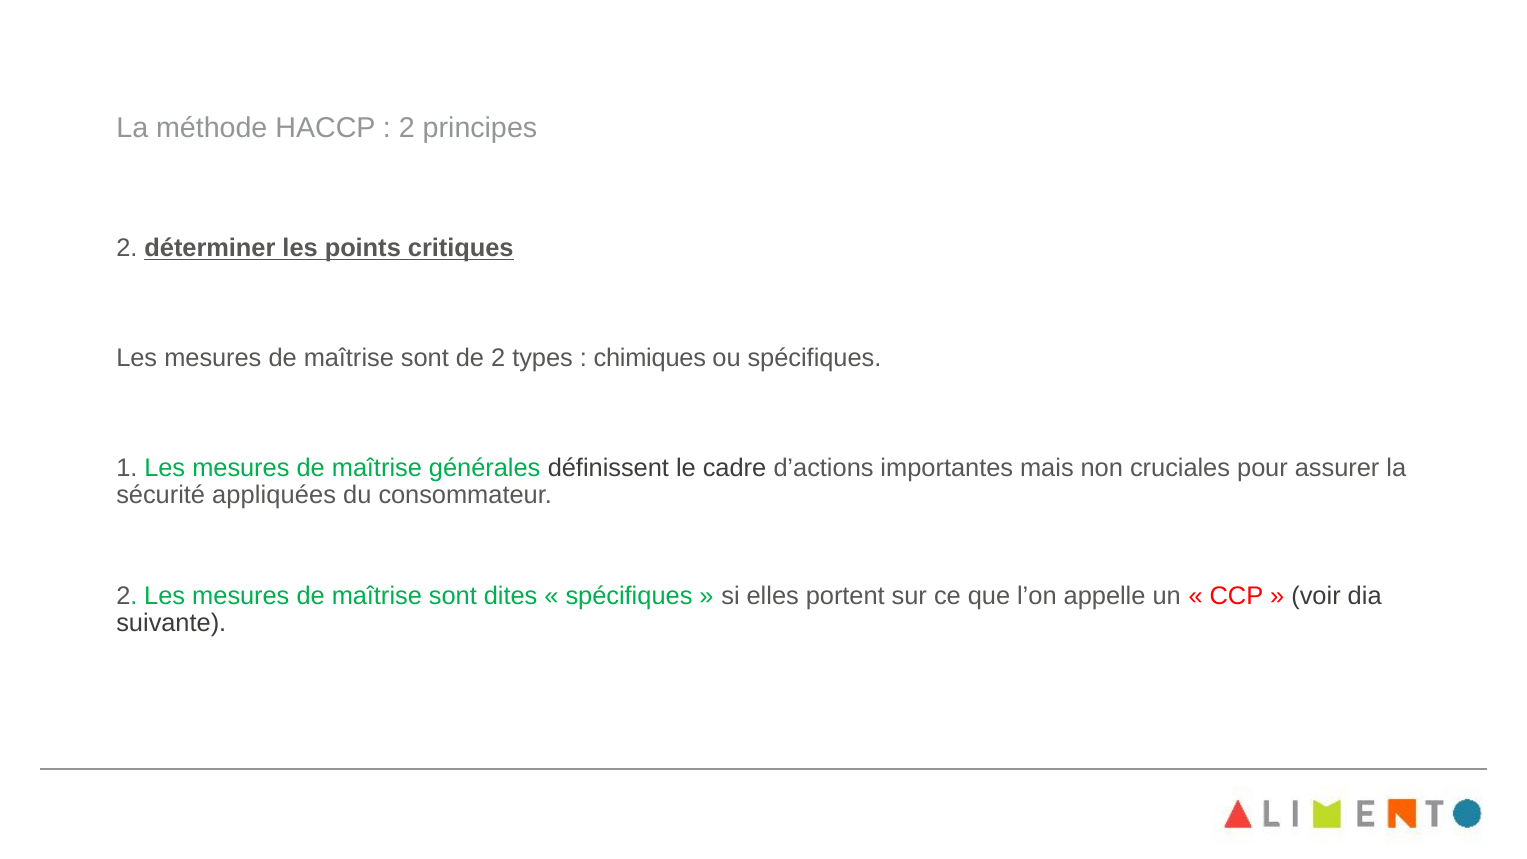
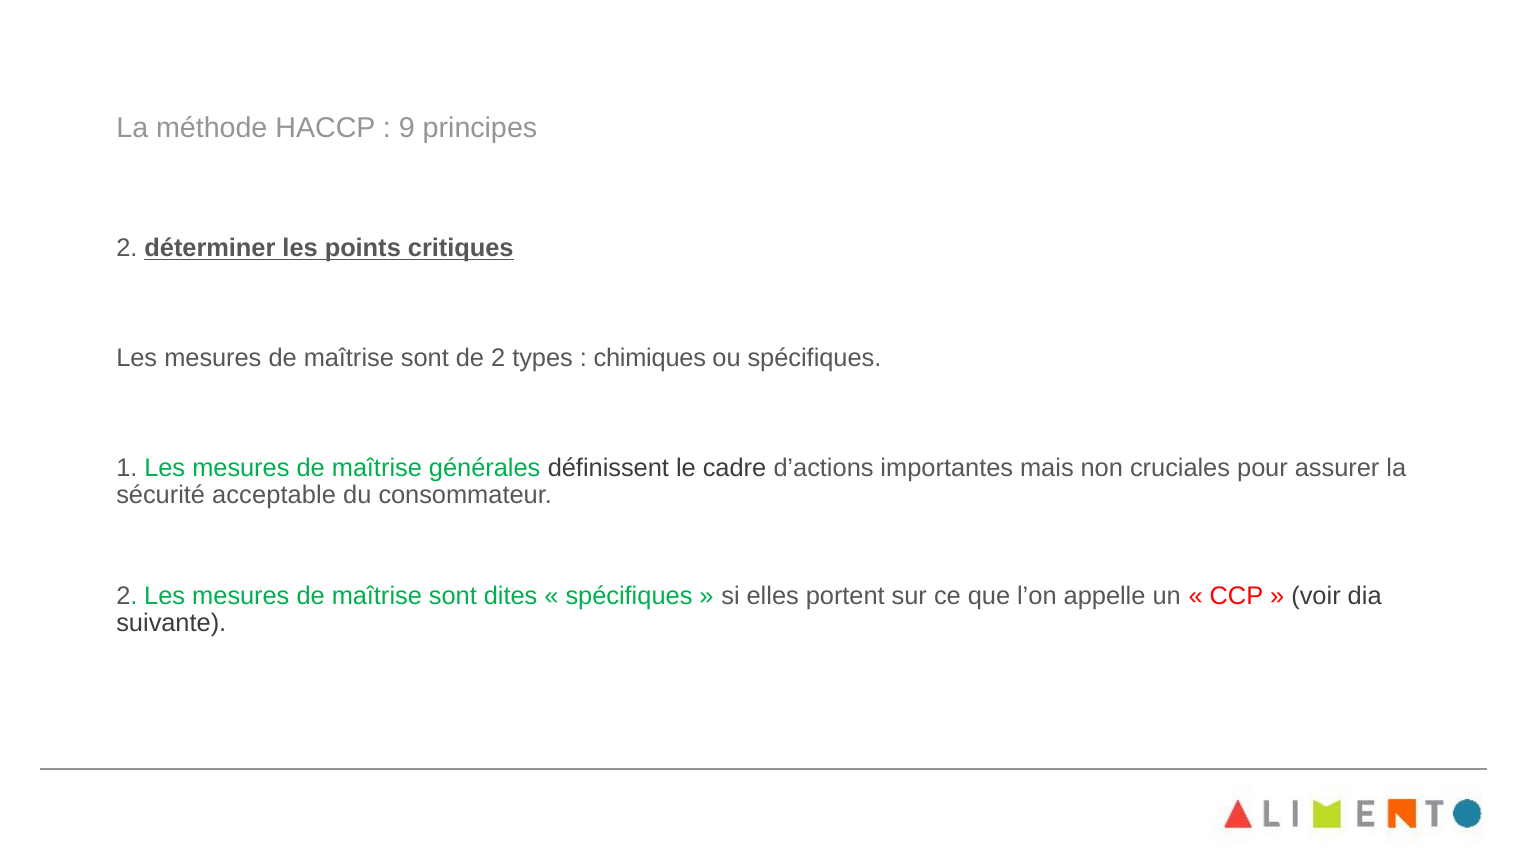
2 at (407, 129): 2 -> 9
appliquées: appliquées -> acceptable
